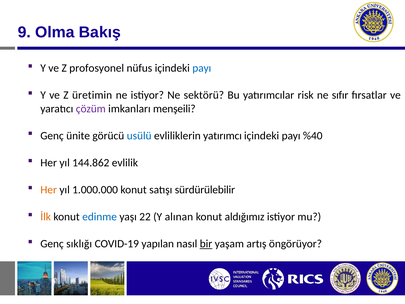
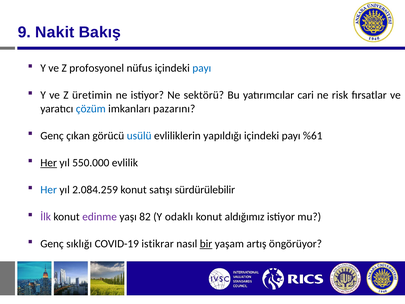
Olma: Olma -> Nakit
risk: risk -> cari
sıfır: sıfır -> risk
çözüm colour: purple -> blue
menşeili: menşeili -> pazarını
ünite: ünite -> çıkan
yatırımcı: yatırımcı -> yapıldığı
%40: %40 -> %61
Her at (49, 163) underline: none -> present
144.862: 144.862 -> 550.000
Her at (49, 190) colour: orange -> blue
1.000.000: 1.000.000 -> 2.084.259
İlk colour: orange -> purple
edinme colour: blue -> purple
22: 22 -> 82
alınan: alınan -> odaklı
yapılan: yapılan -> istikrar
